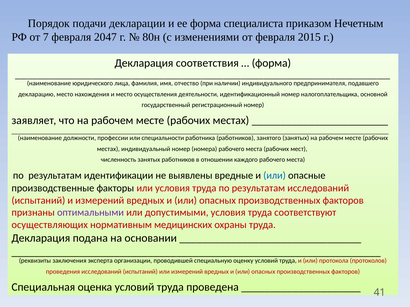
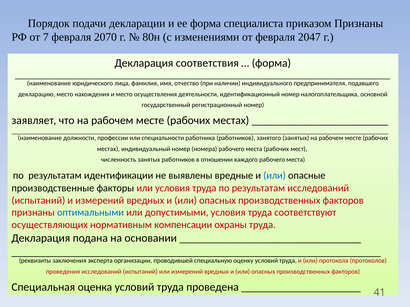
приказом Нечетным: Нечетным -> Признаны
2047: 2047 -> 2070
2015: 2015 -> 2047
оптимальными colour: purple -> blue
медицинских: медицинских -> компенсации
